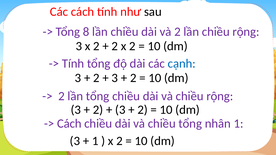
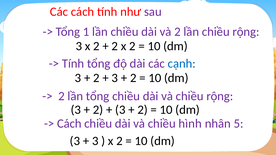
sau colour: black -> purple
8: 8 -> 1
chiều tổng: tổng -> hình
nhân 1: 1 -> 5
1 at (95, 141): 1 -> 3
